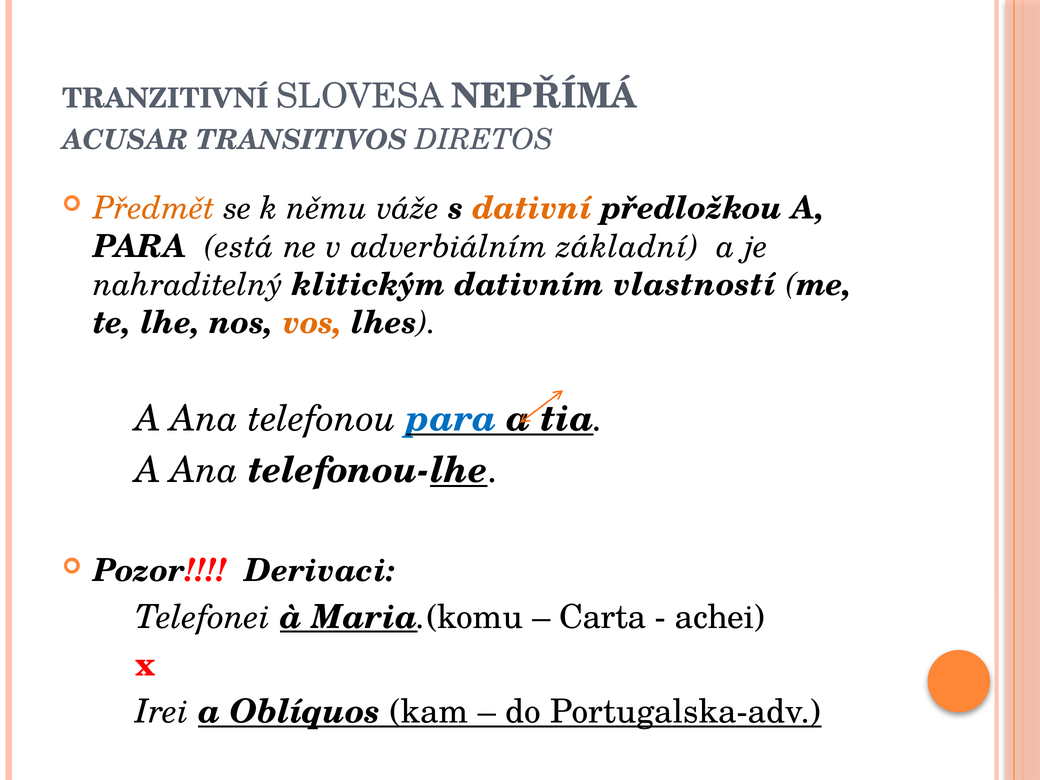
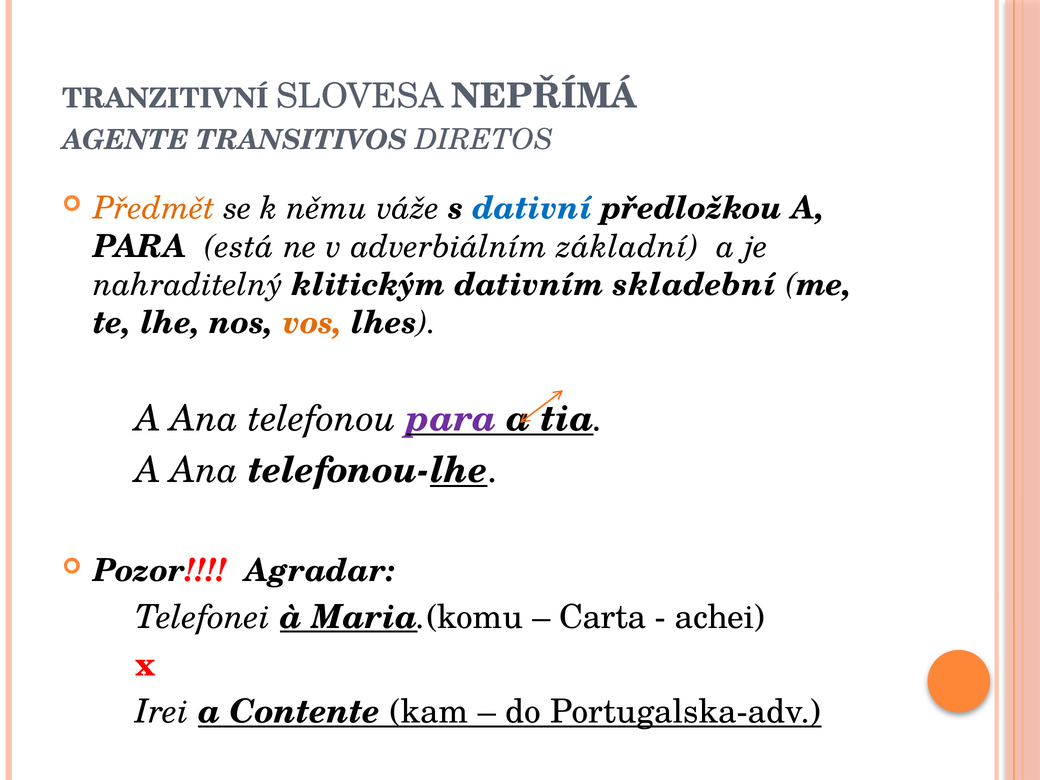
ACUSAR: ACUSAR -> AGENTE
dativní colour: orange -> blue
vlastností: vlastností -> skladební
para at (451, 419) colour: blue -> purple
Derivaci: Derivaci -> Agradar
Oblíquos: Oblíquos -> Contente
